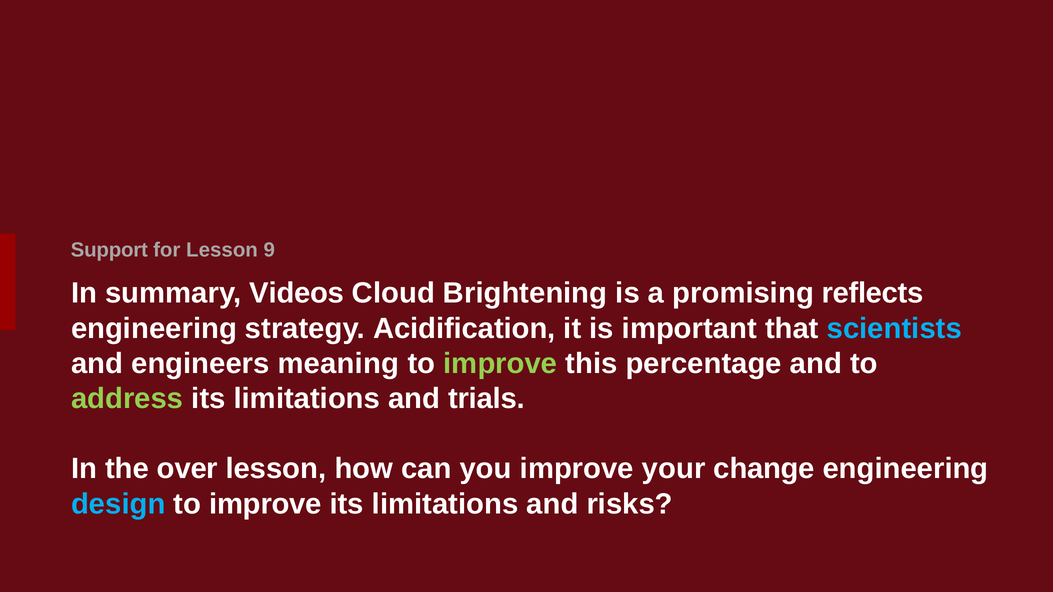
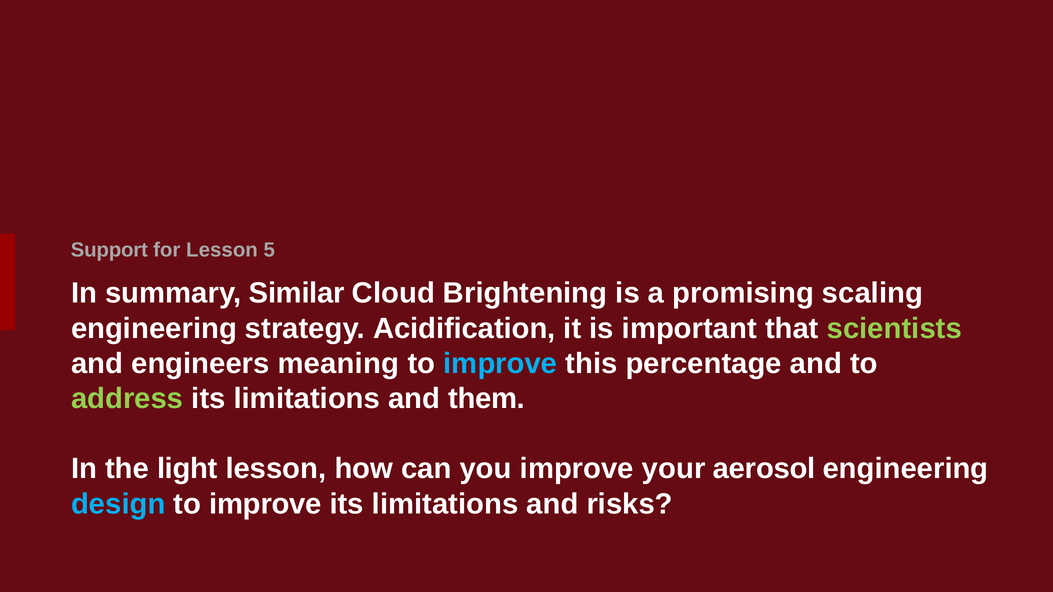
9: 9 -> 5
Videos: Videos -> Similar
reflects: reflects -> scaling
scientists colour: light blue -> light green
improve at (500, 364) colour: light green -> light blue
trials: trials -> them
over: over -> light
change: change -> aerosol
